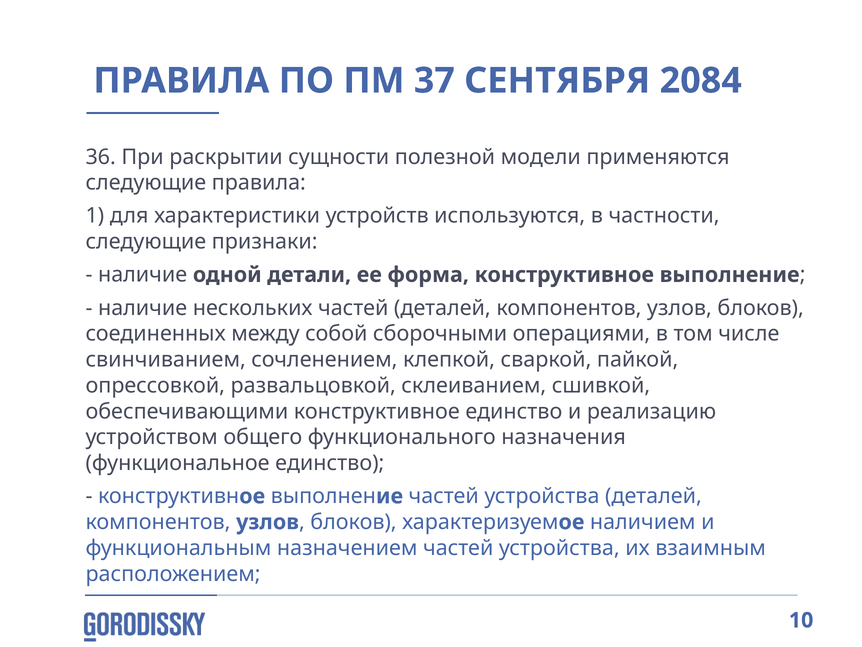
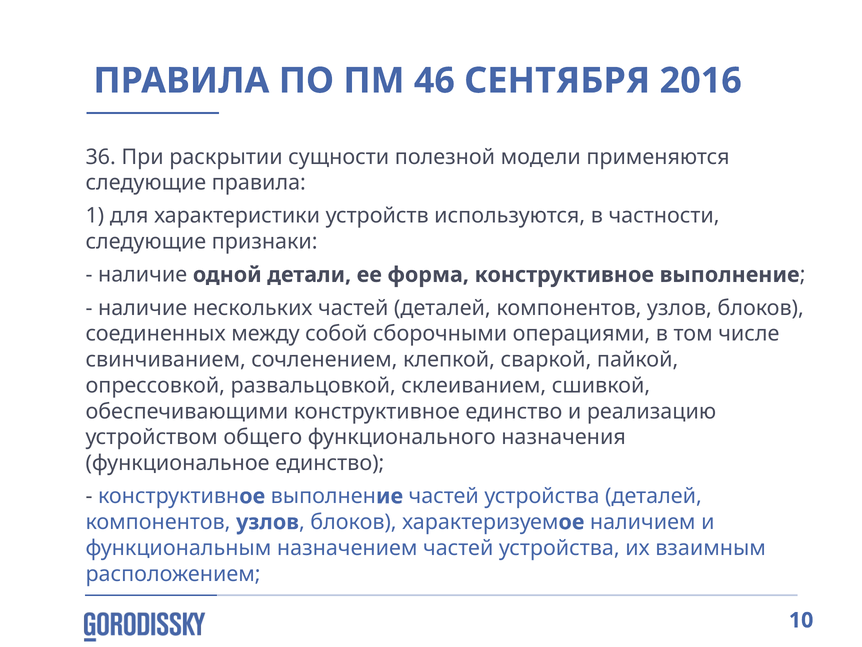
37: 37 -> 46
2084: 2084 -> 2016
